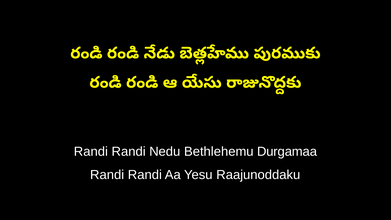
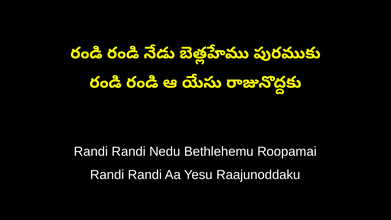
Durgamaa: Durgamaa -> Roopamai
